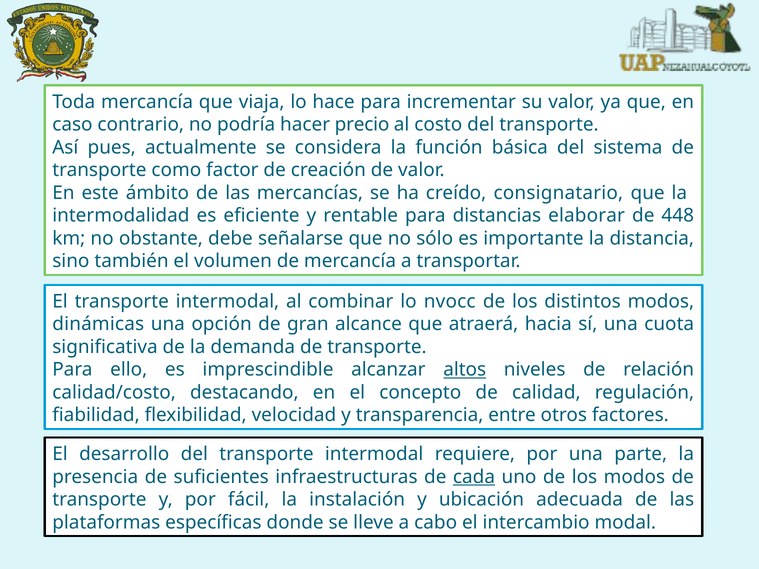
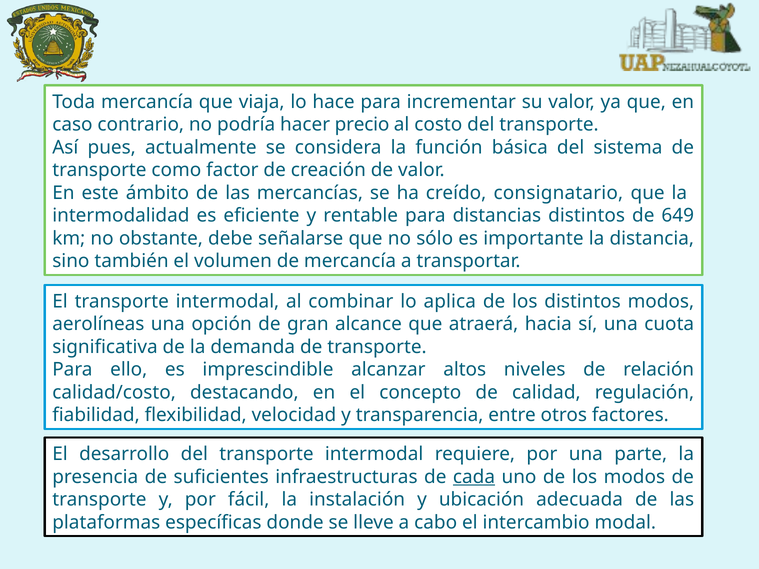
distancias elaborar: elaborar -> distintos
448: 448 -> 649
nvocc: nvocc -> aplica
dinámicas: dinámicas -> aerolíneas
altos underline: present -> none
